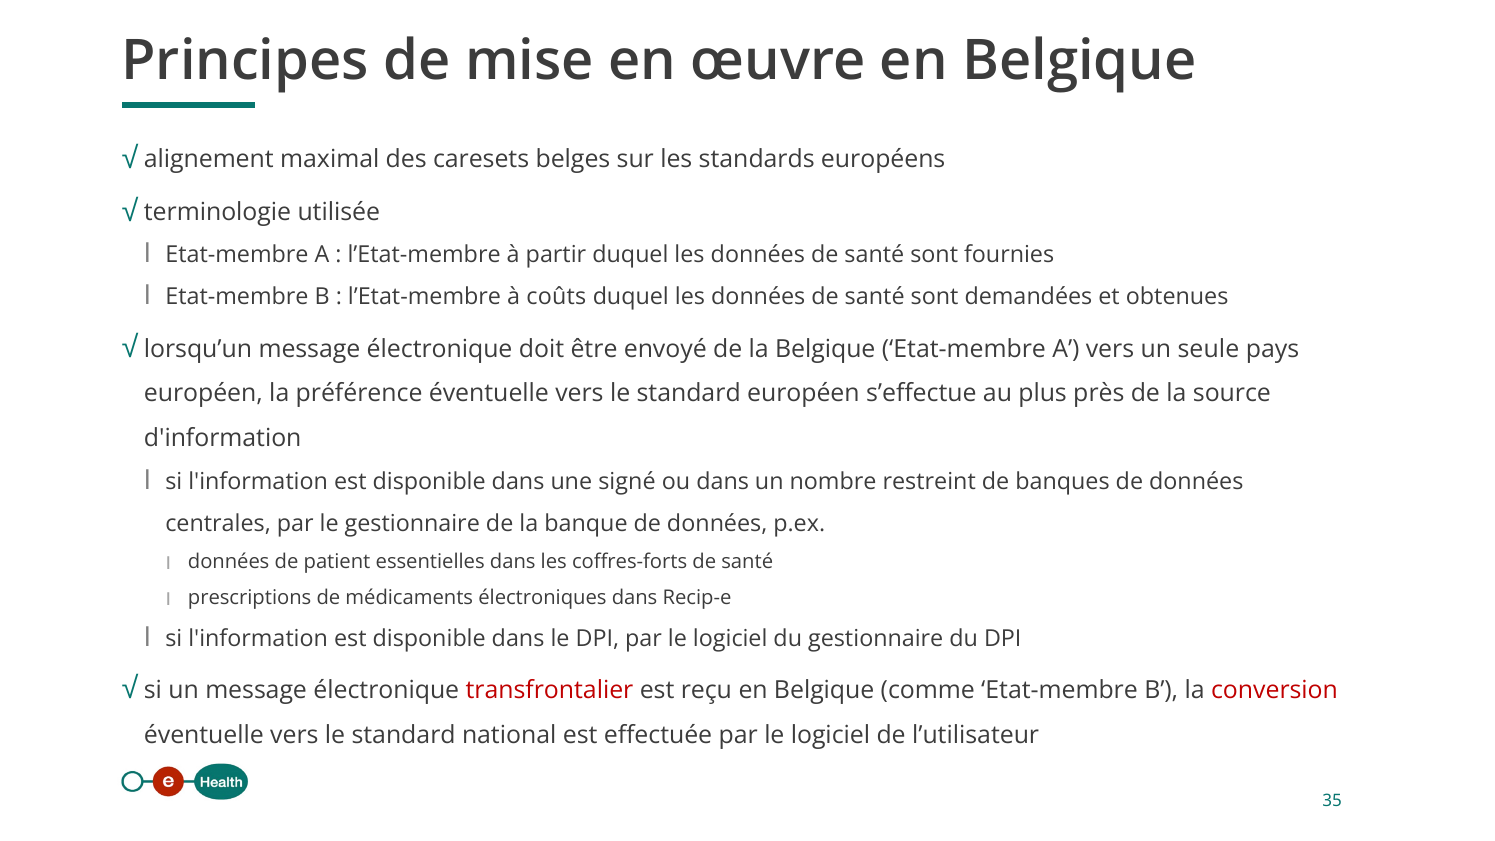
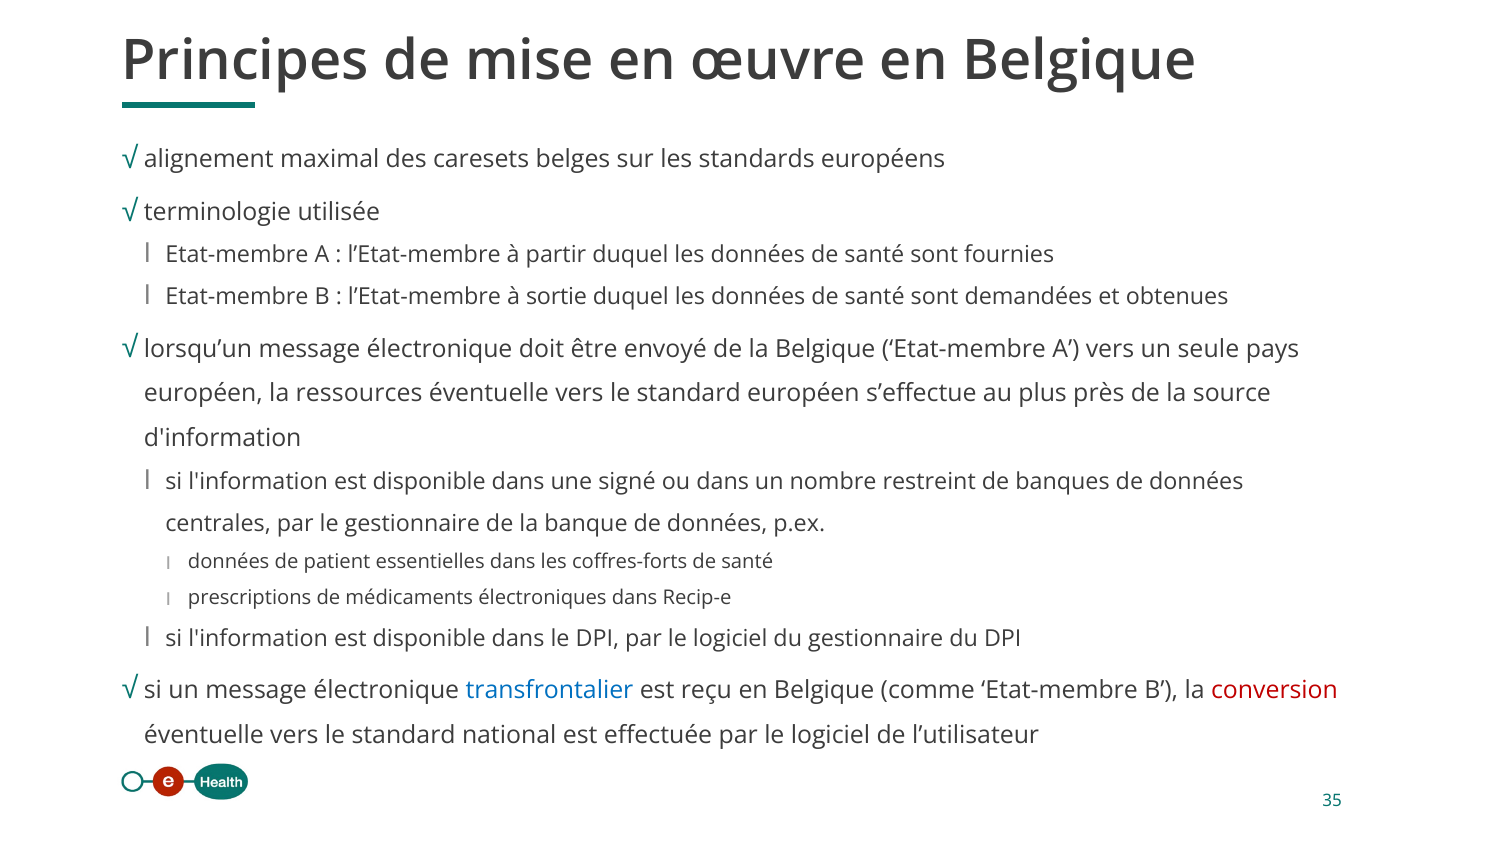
coûts: coûts -> sortie
préférence: préférence -> ressources
transfrontalier colour: red -> blue
